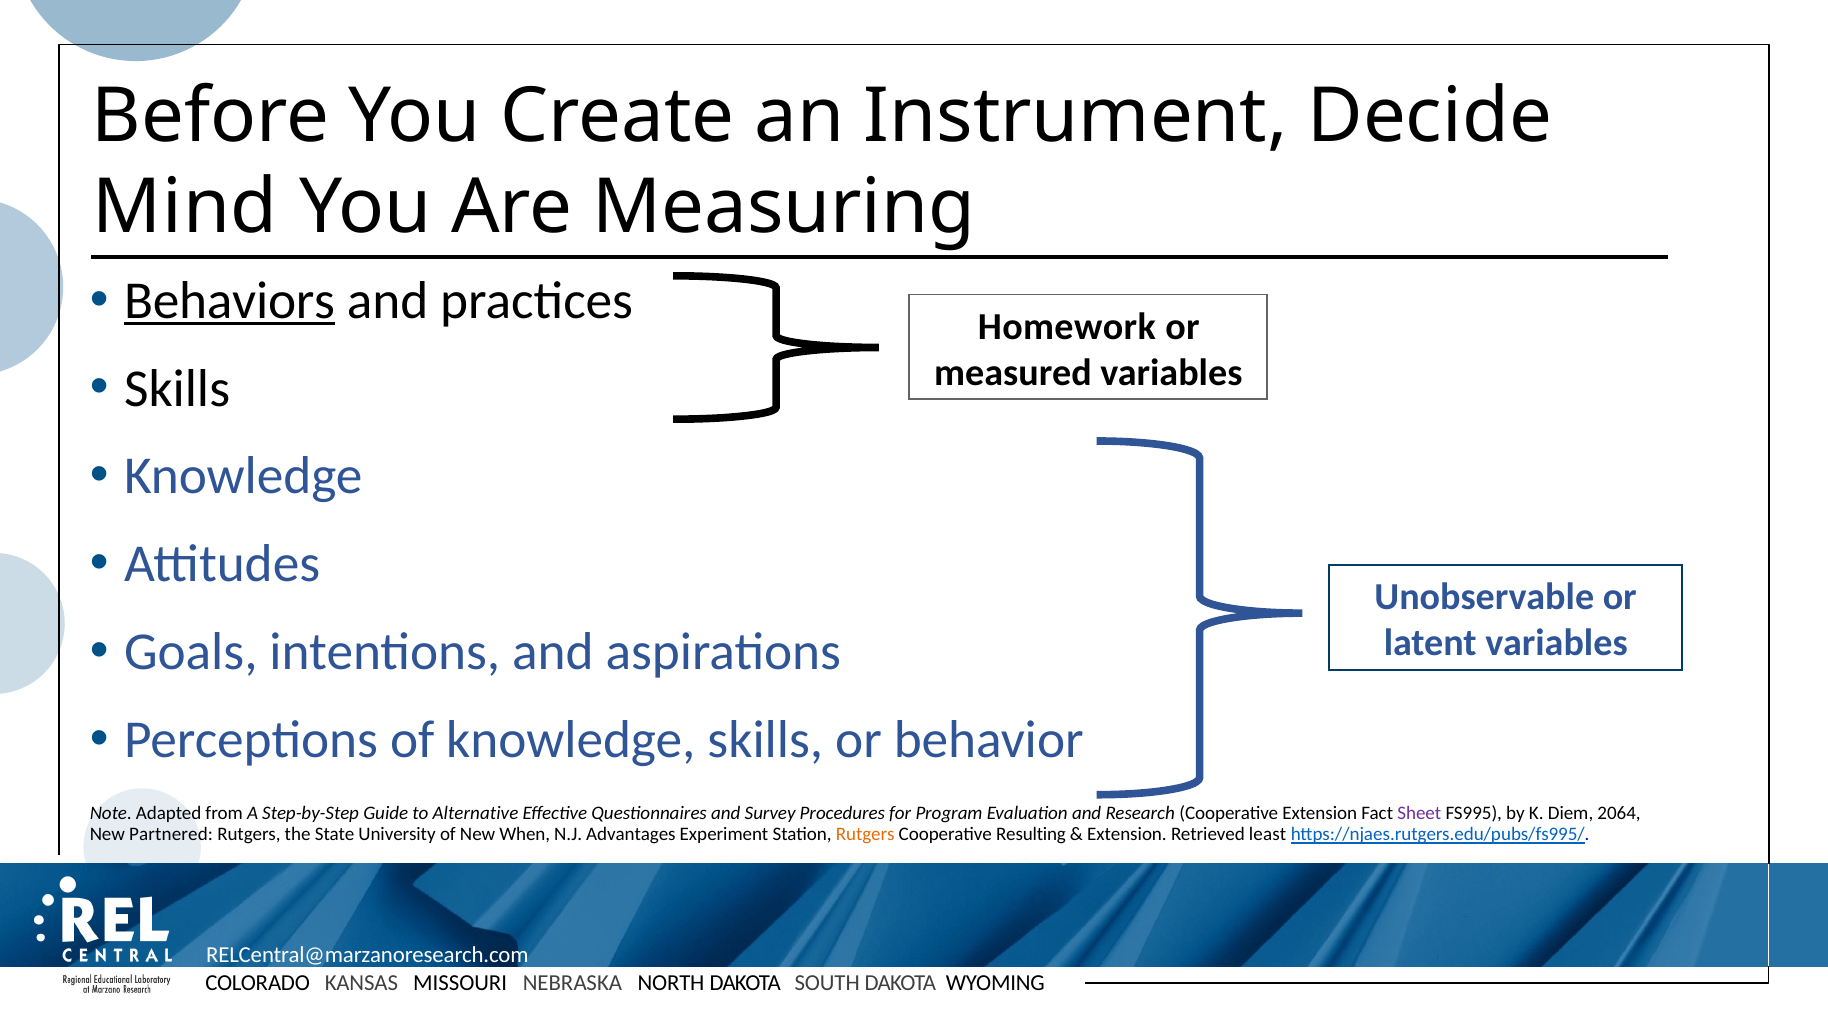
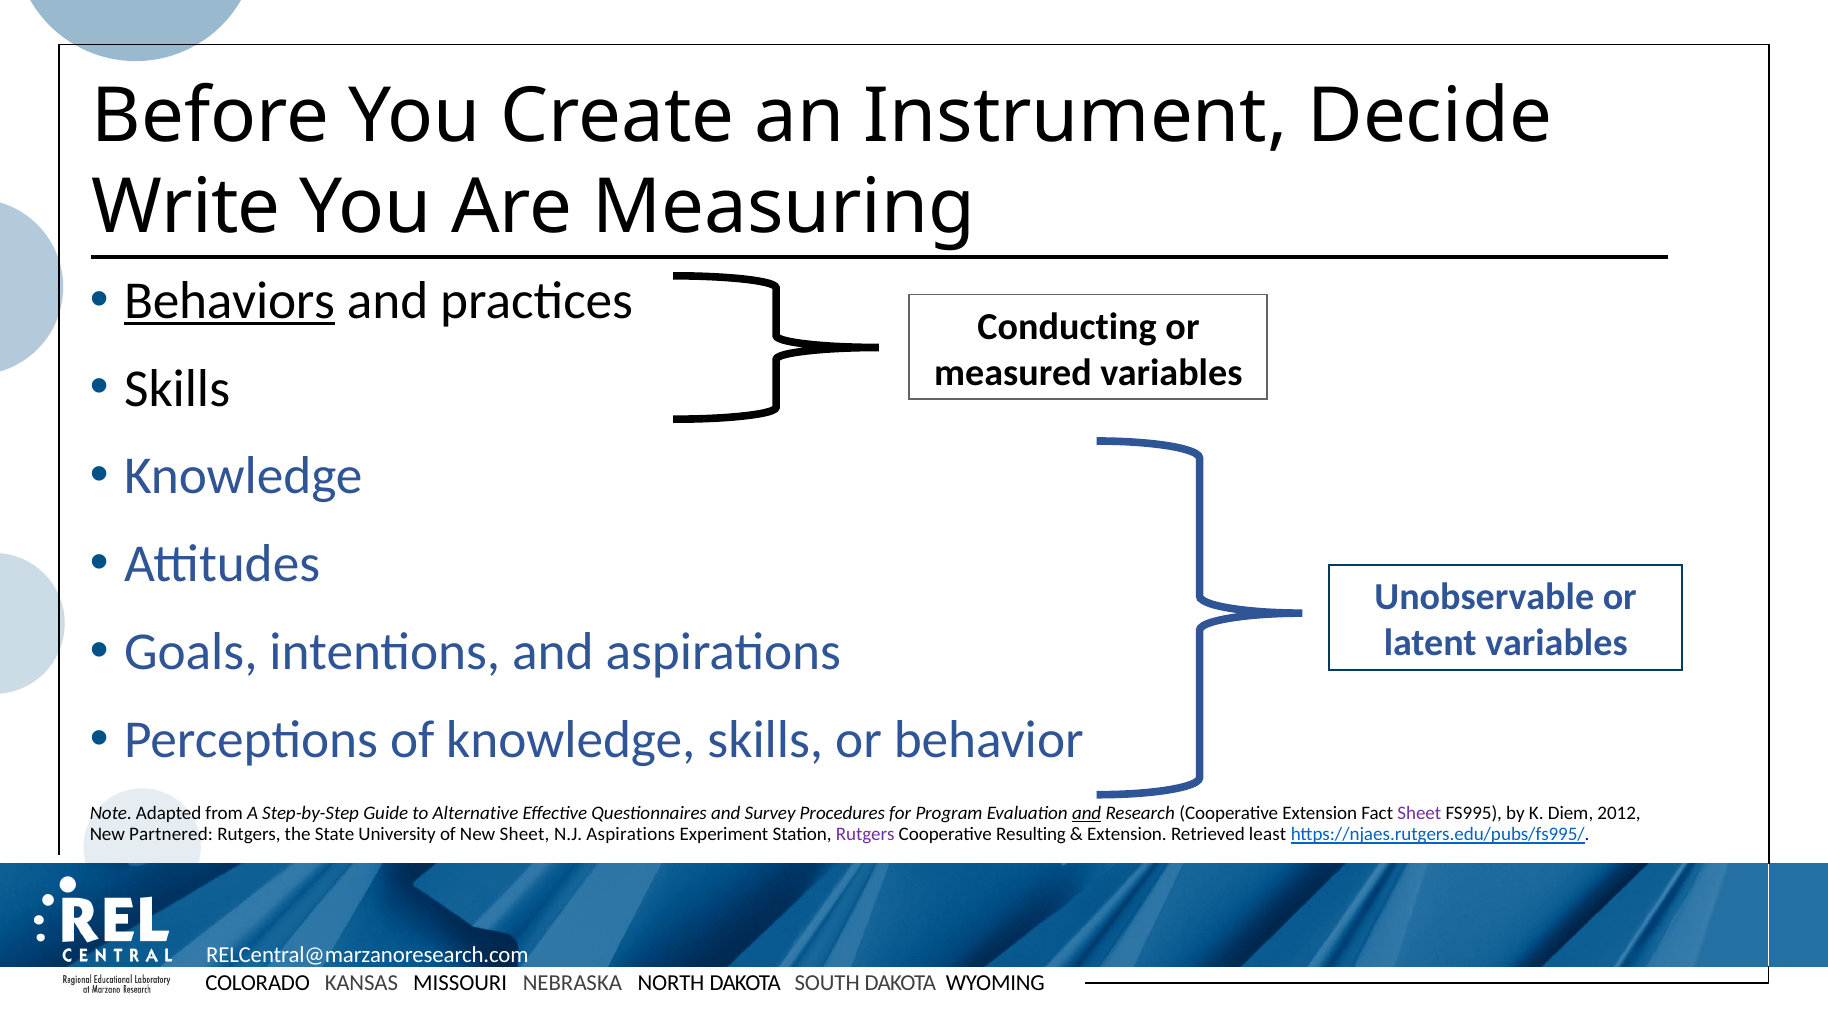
Mind: Mind -> Write
Homework: Homework -> Conducting
and at (1087, 814) underline: none -> present
2064: 2064 -> 2012
New When: When -> Sheet
N.J Advantages: Advantages -> Aspirations
Rutgers at (865, 835) colour: orange -> purple
